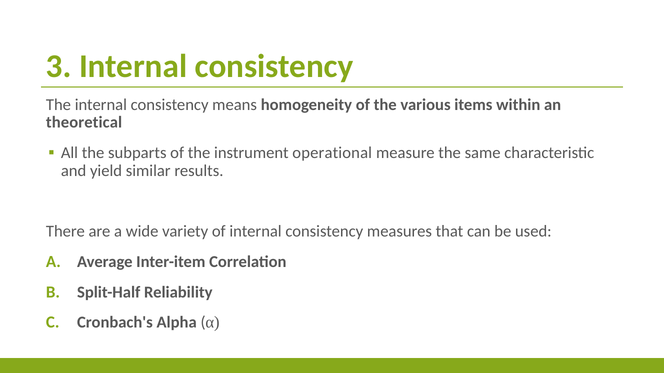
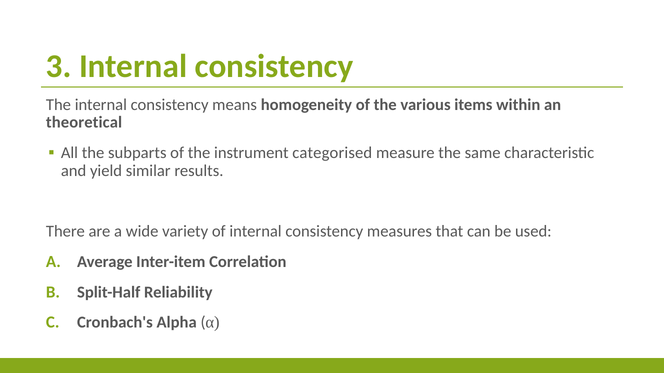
operational: operational -> categorised
